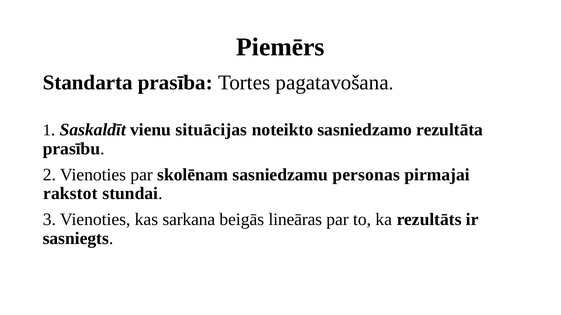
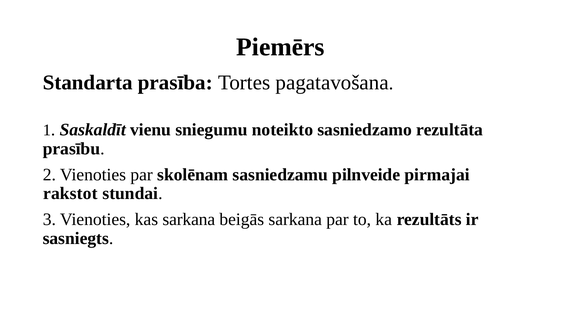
situācijas: situācijas -> sniegumu
personas: personas -> pilnveide
beigās lineāras: lineāras -> sarkana
